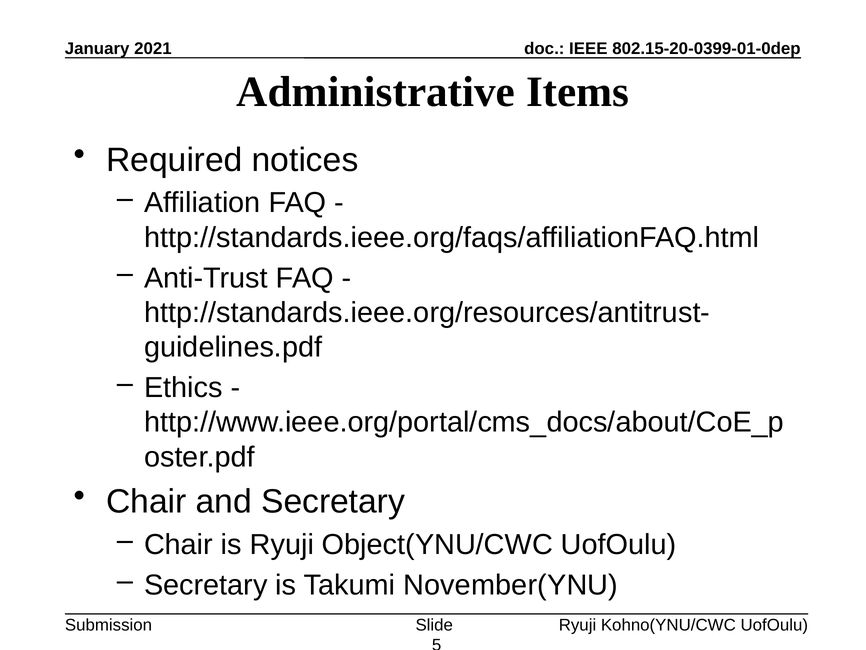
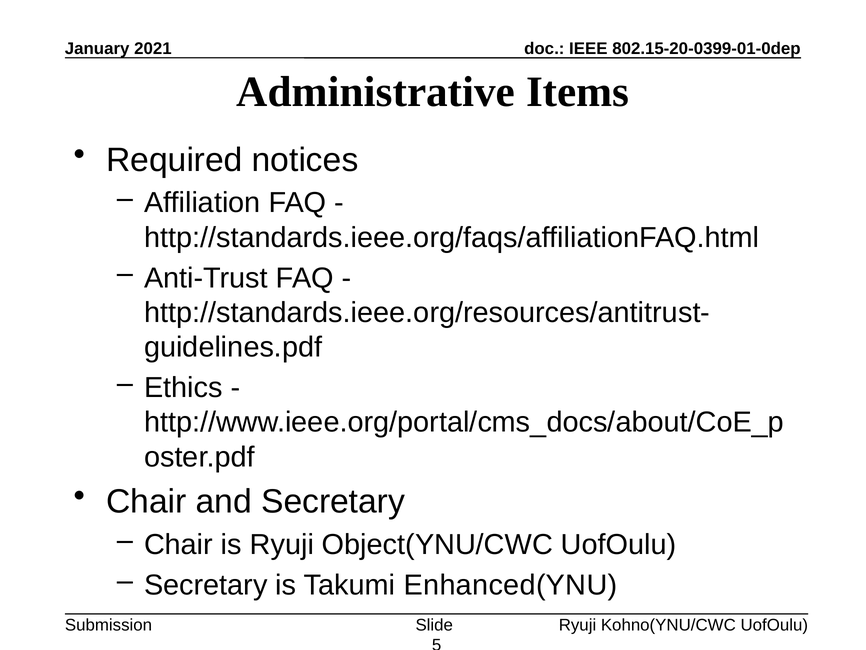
November(YNU: November(YNU -> Enhanced(YNU
